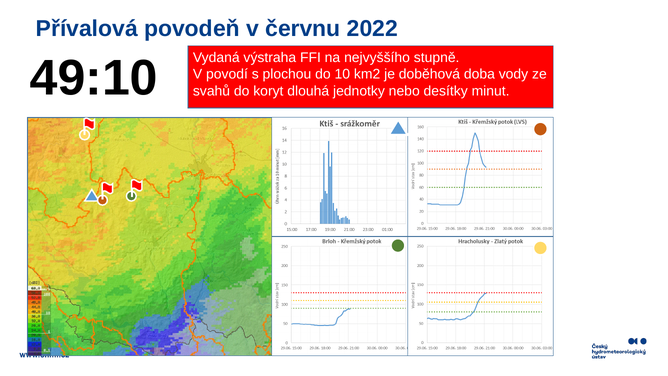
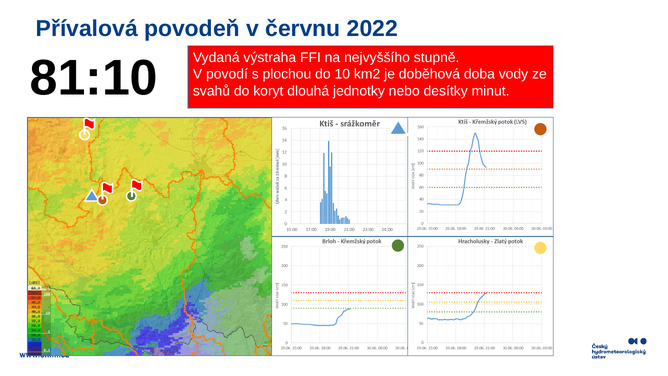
49:10: 49:10 -> 81:10
